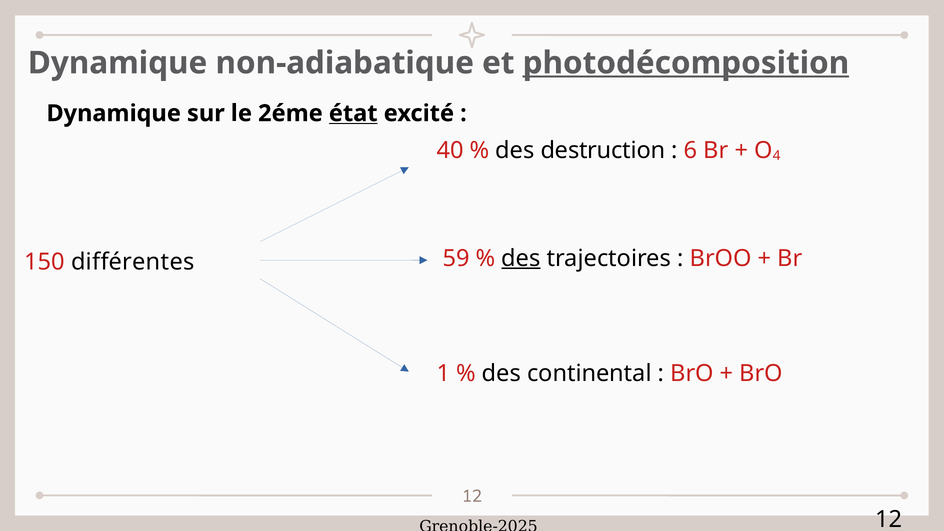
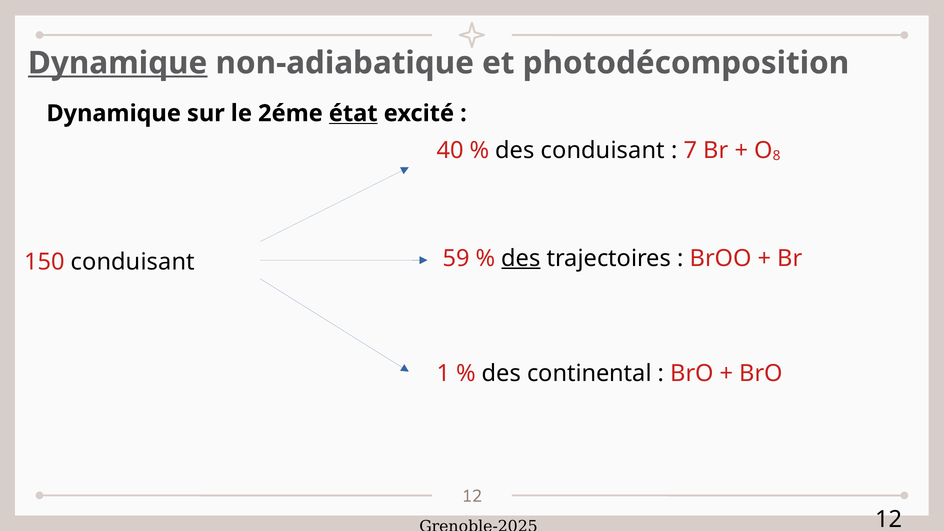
Dynamique at (118, 63) underline: none -> present
photodécomposition underline: present -> none
des destruction: destruction -> conduisant
6: 6 -> 7
4: 4 -> 8
150 différentes: différentes -> conduisant
